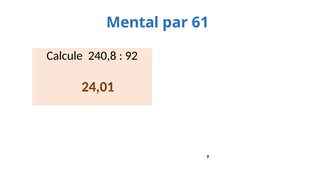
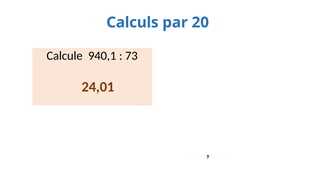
Mental: Mental -> Calculs
61: 61 -> 20
240,8: 240,8 -> 940,1
92: 92 -> 73
